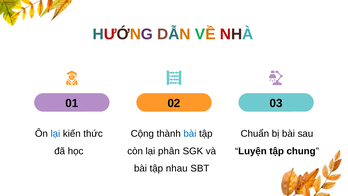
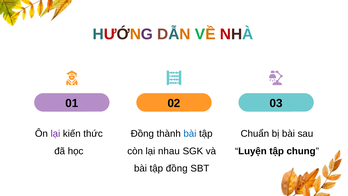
lại at (55, 134) colour: blue -> purple
Cộng at (142, 134): Cộng -> Đồng
phân: phân -> nhau
tập nhau: nhau -> đồng
